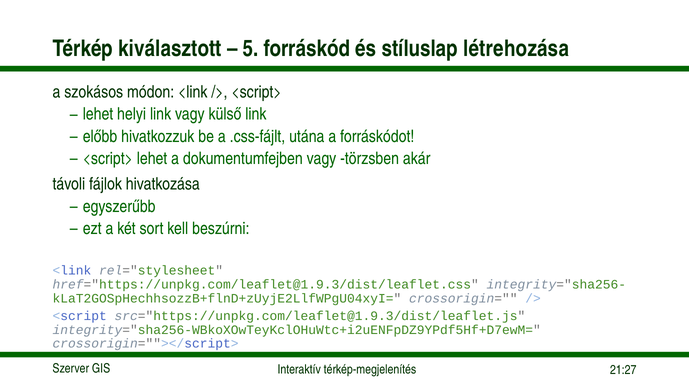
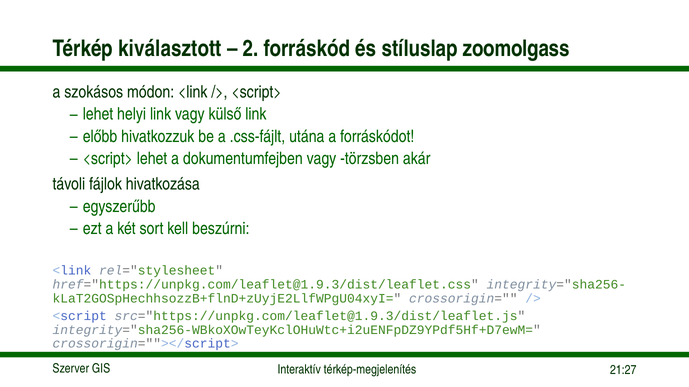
5: 5 -> 2
létrehozása: létrehozása -> zoomolgass
